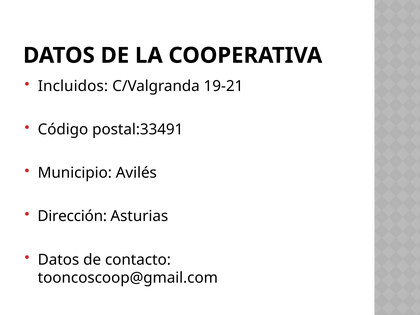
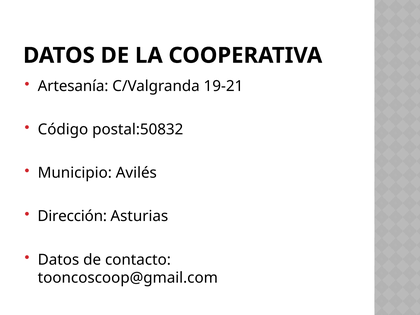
Incluidos: Incluidos -> Artesanía
postal:33491: postal:33491 -> postal:50832
